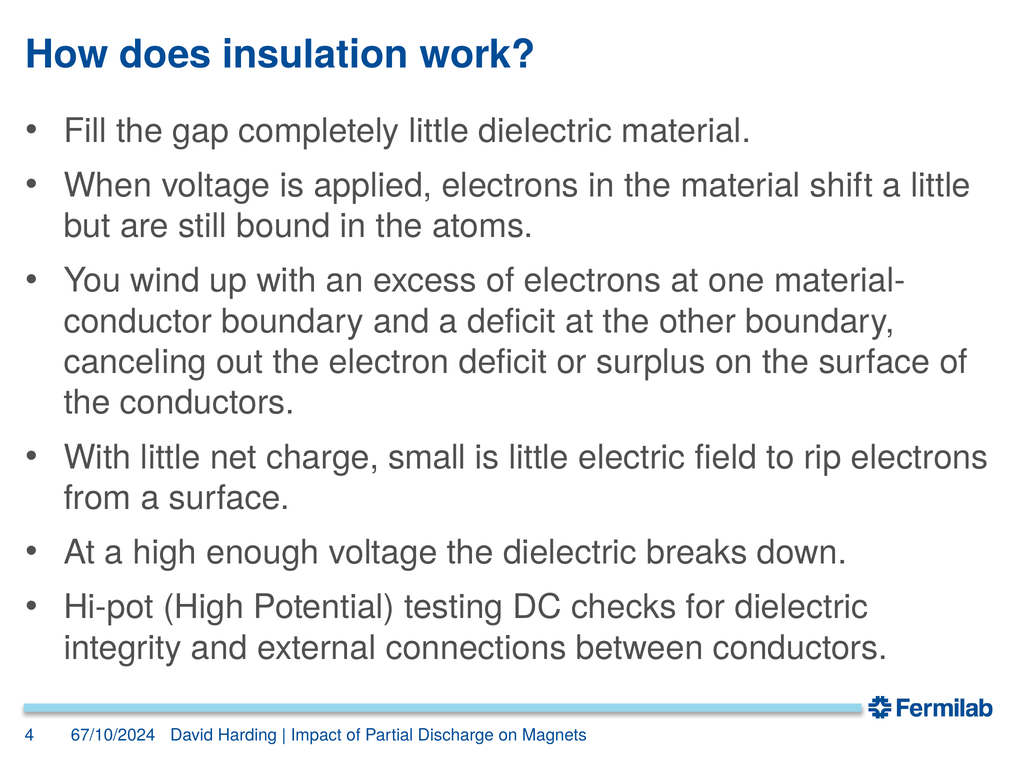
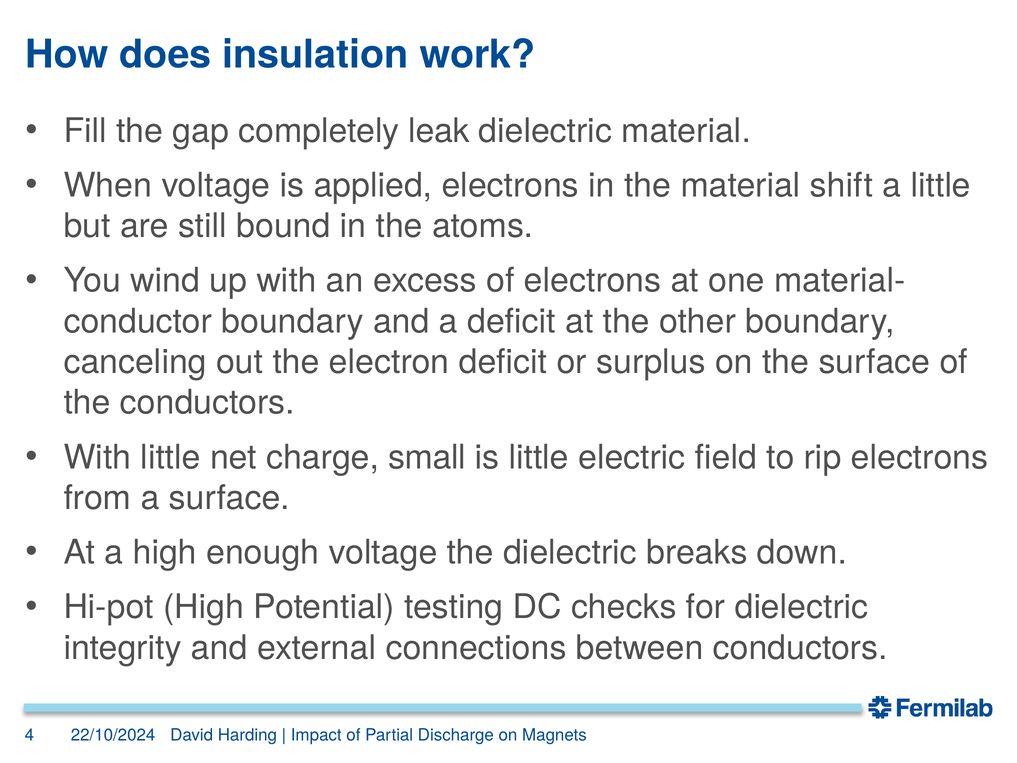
completely little: little -> leak
67/10/2024: 67/10/2024 -> 22/10/2024
